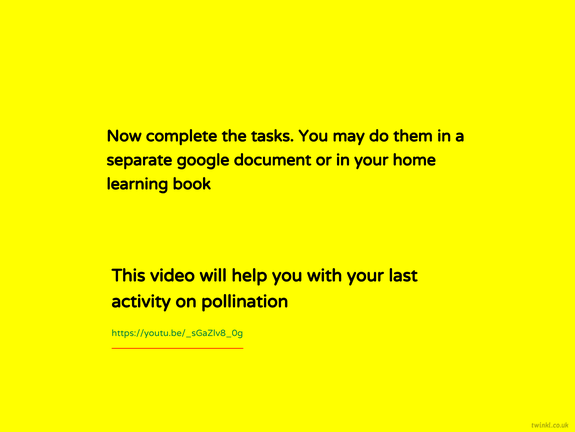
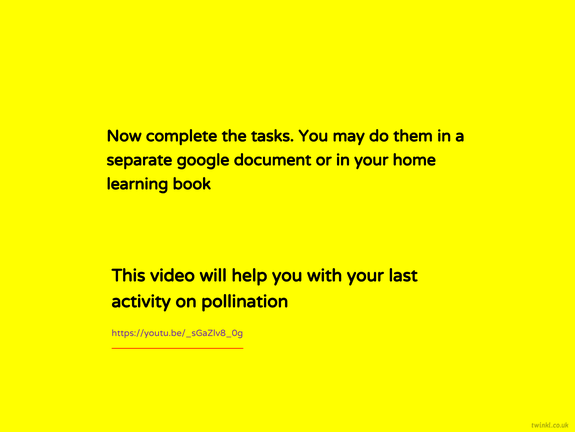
https://youtu.be/_sGaZlv8_0g colour: green -> purple
